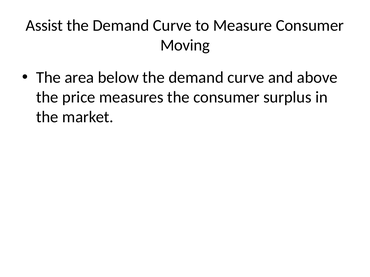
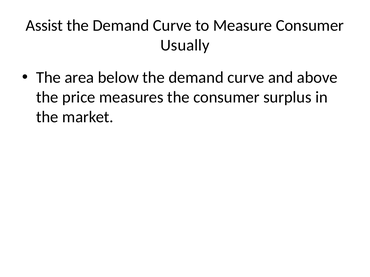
Moving: Moving -> Usually
